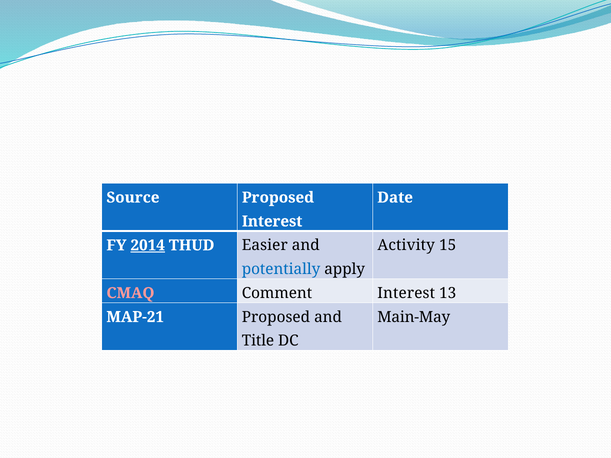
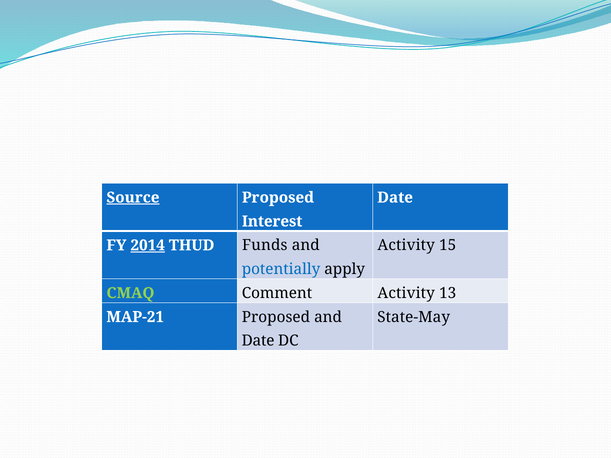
Source underline: none -> present
Easier: Easier -> Funds
CMAQ colour: pink -> light green
Comment Interest: Interest -> Activity
Main-May: Main-May -> State-May
Title at (258, 341): Title -> Date
